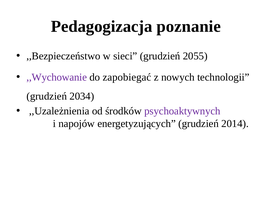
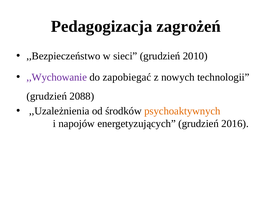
poznanie: poznanie -> zagrożeń
2055: 2055 -> 2010
2034: 2034 -> 2088
psychoaktywnych colour: purple -> orange
2014: 2014 -> 2016
